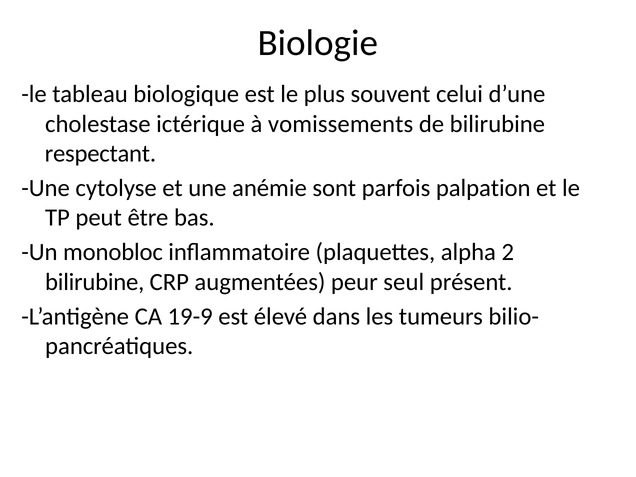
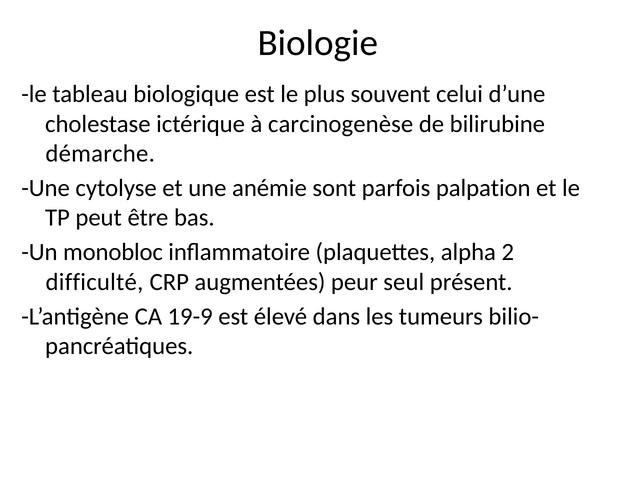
vomissements: vomissements -> carcinogenèse
respectant: respectant -> démarche
bilirubine at (95, 282): bilirubine -> difficulté
